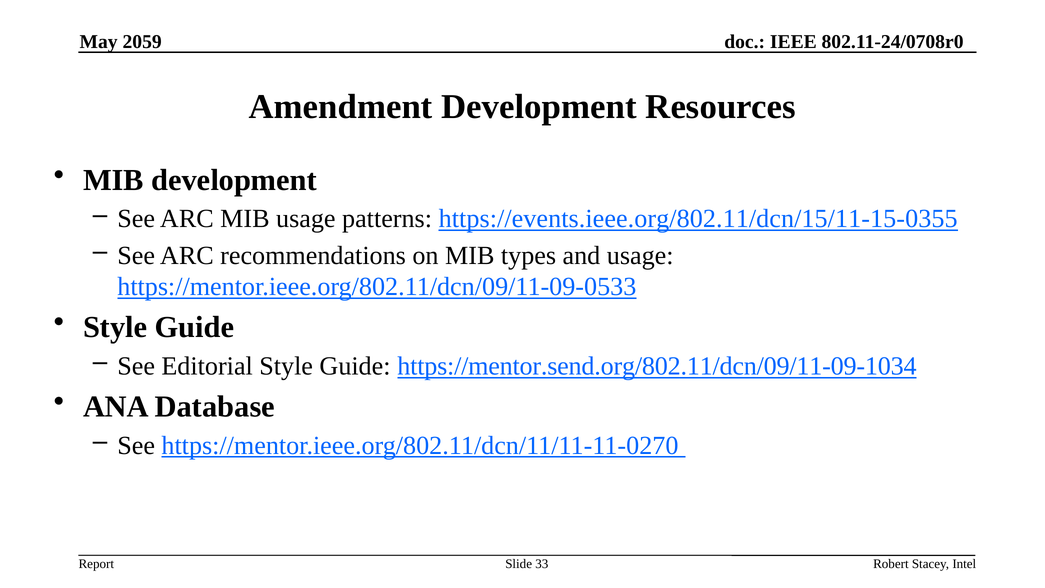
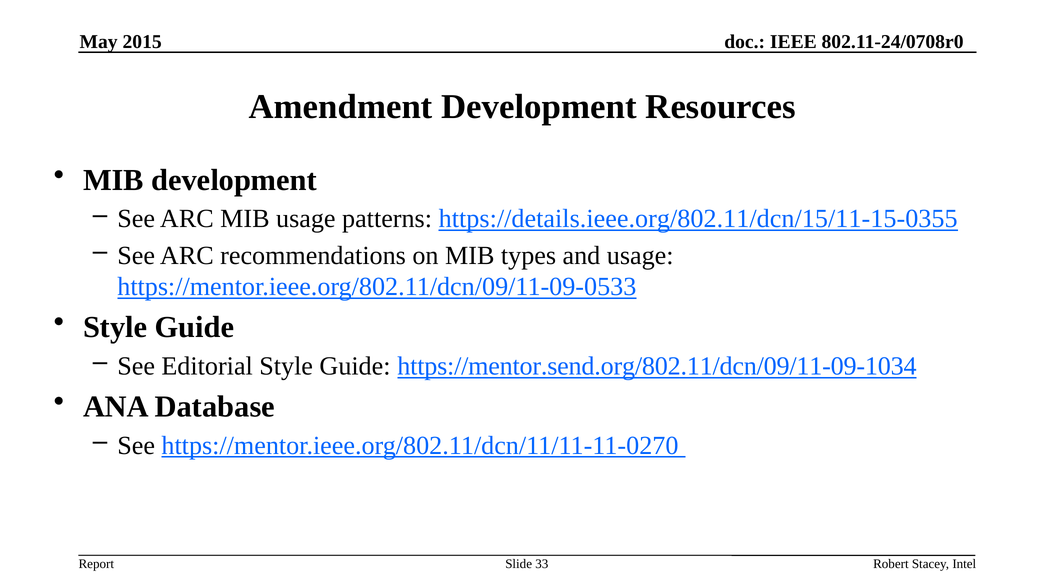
2059: 2059 -> 2015
https://events.ieee.org/802.11/dcn/15/11-15-0355: https://events.ieee.org/802.11/dcn/15/11-15-0355 -> https://details.ieee.org/802.11/dcn/15/11-15-0355
